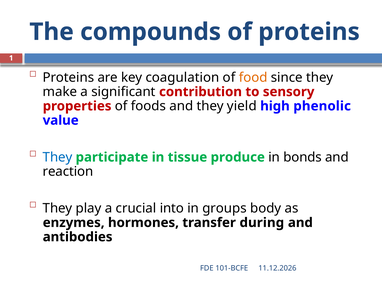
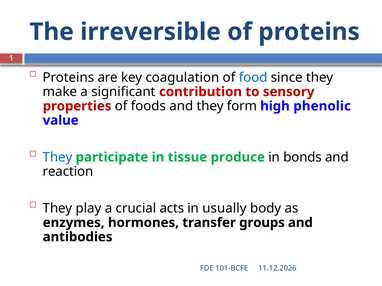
compounds: compounds -> irreversible
food colour: orange -> blue
yield: yield -> form
into: into -> acts
groups: groups -> usually
during: during -> groups
